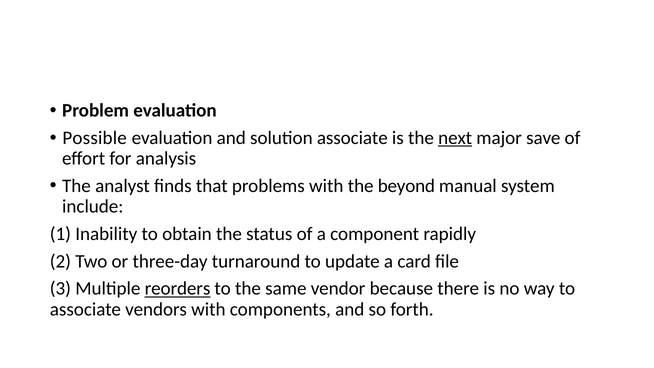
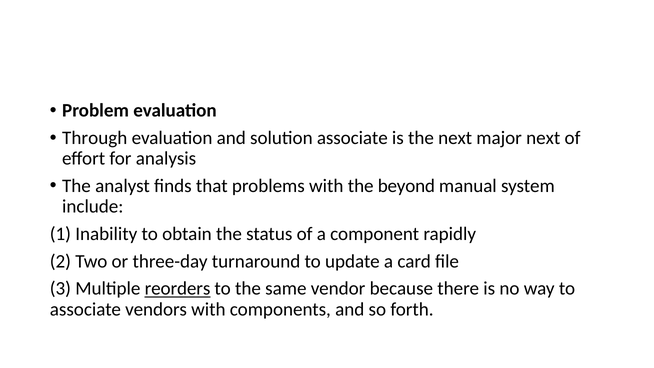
Possible: Possible -> Through
next at (455, 138) underline: present -> none
major save: save -> next
